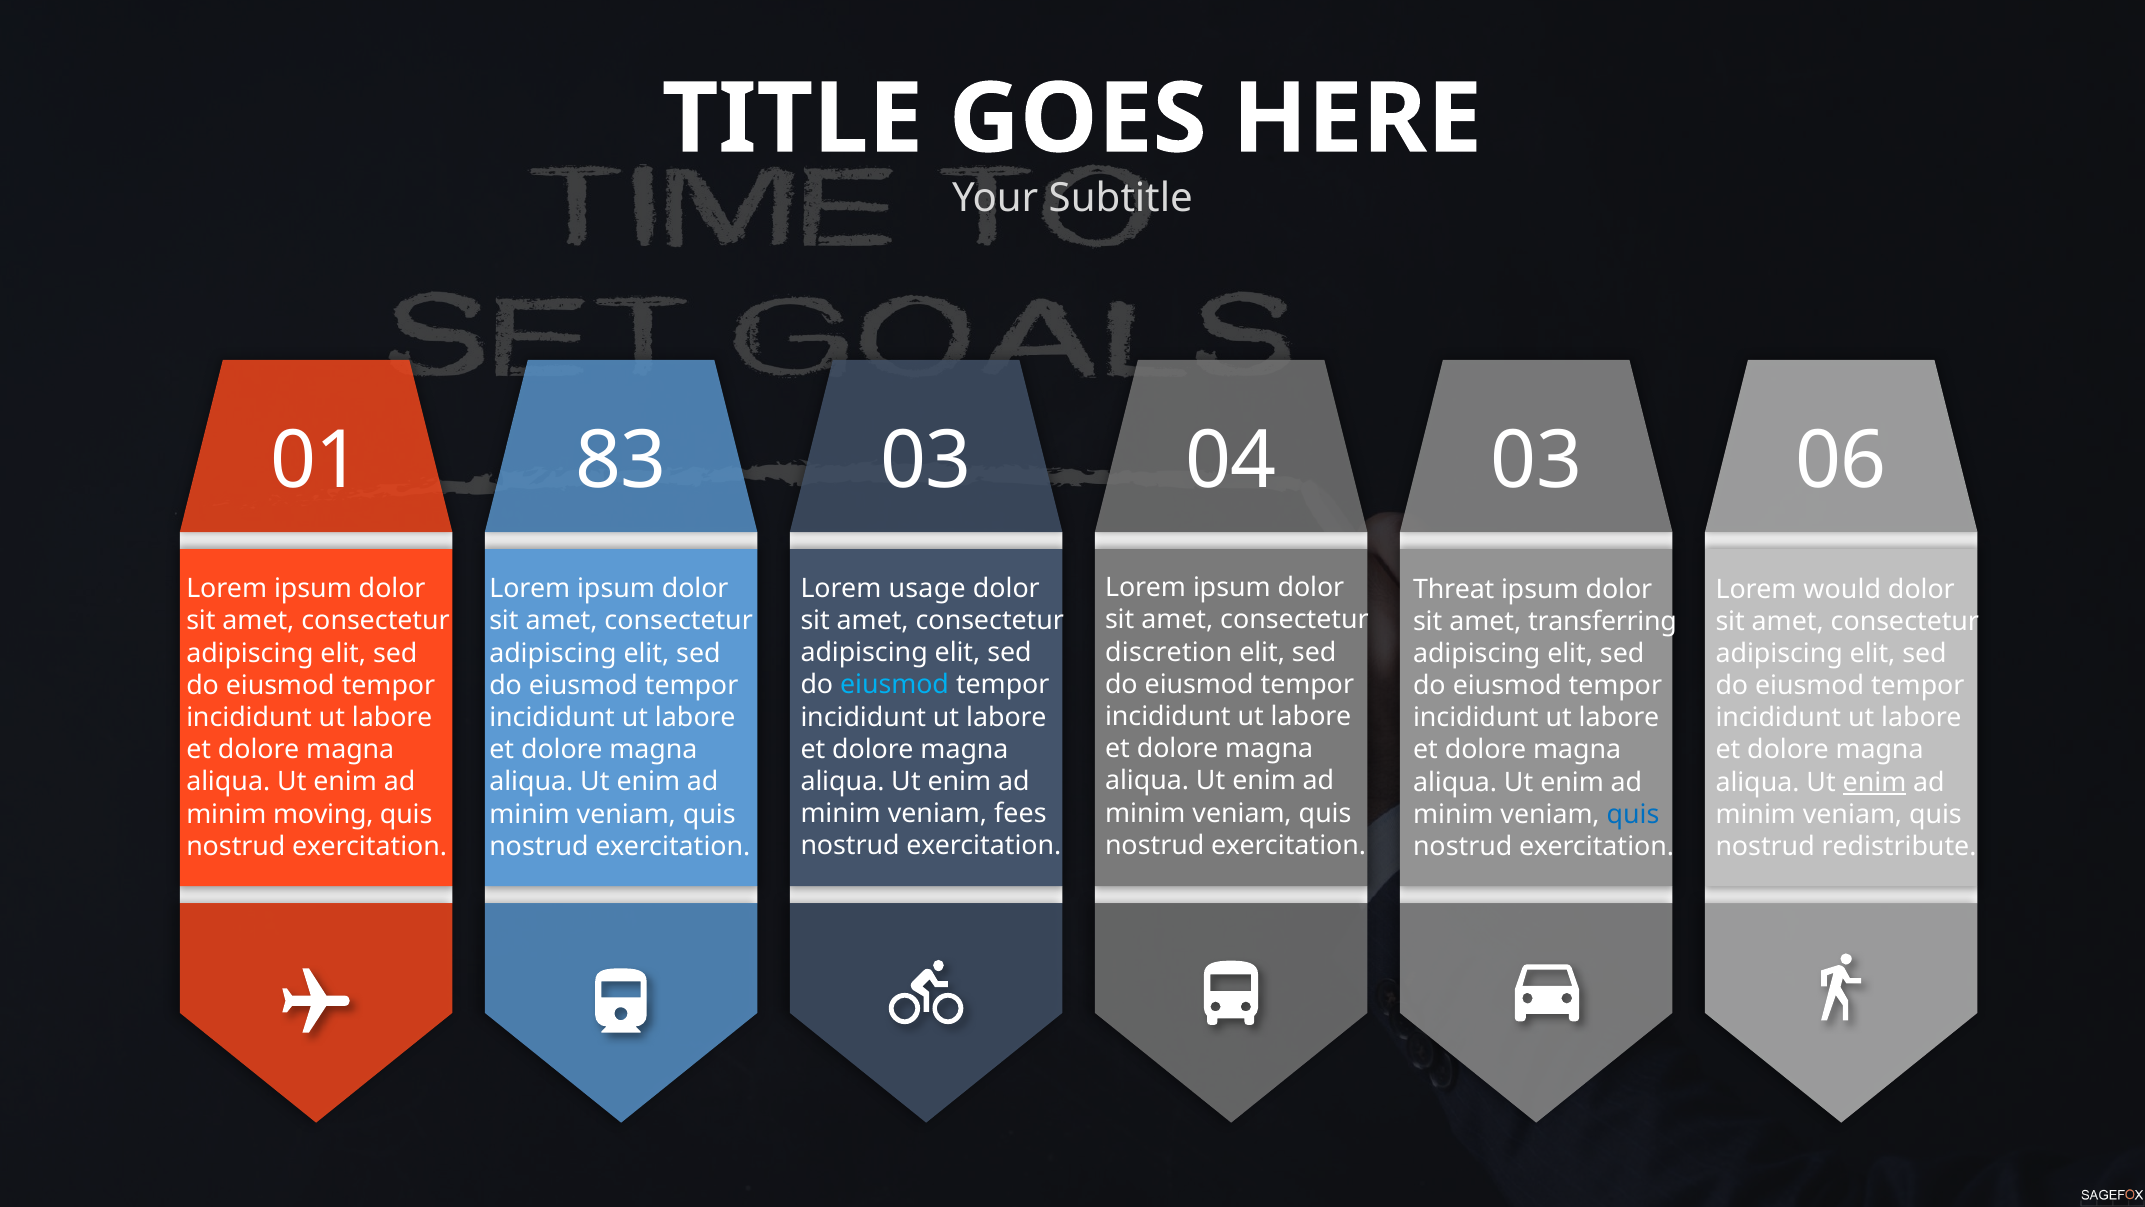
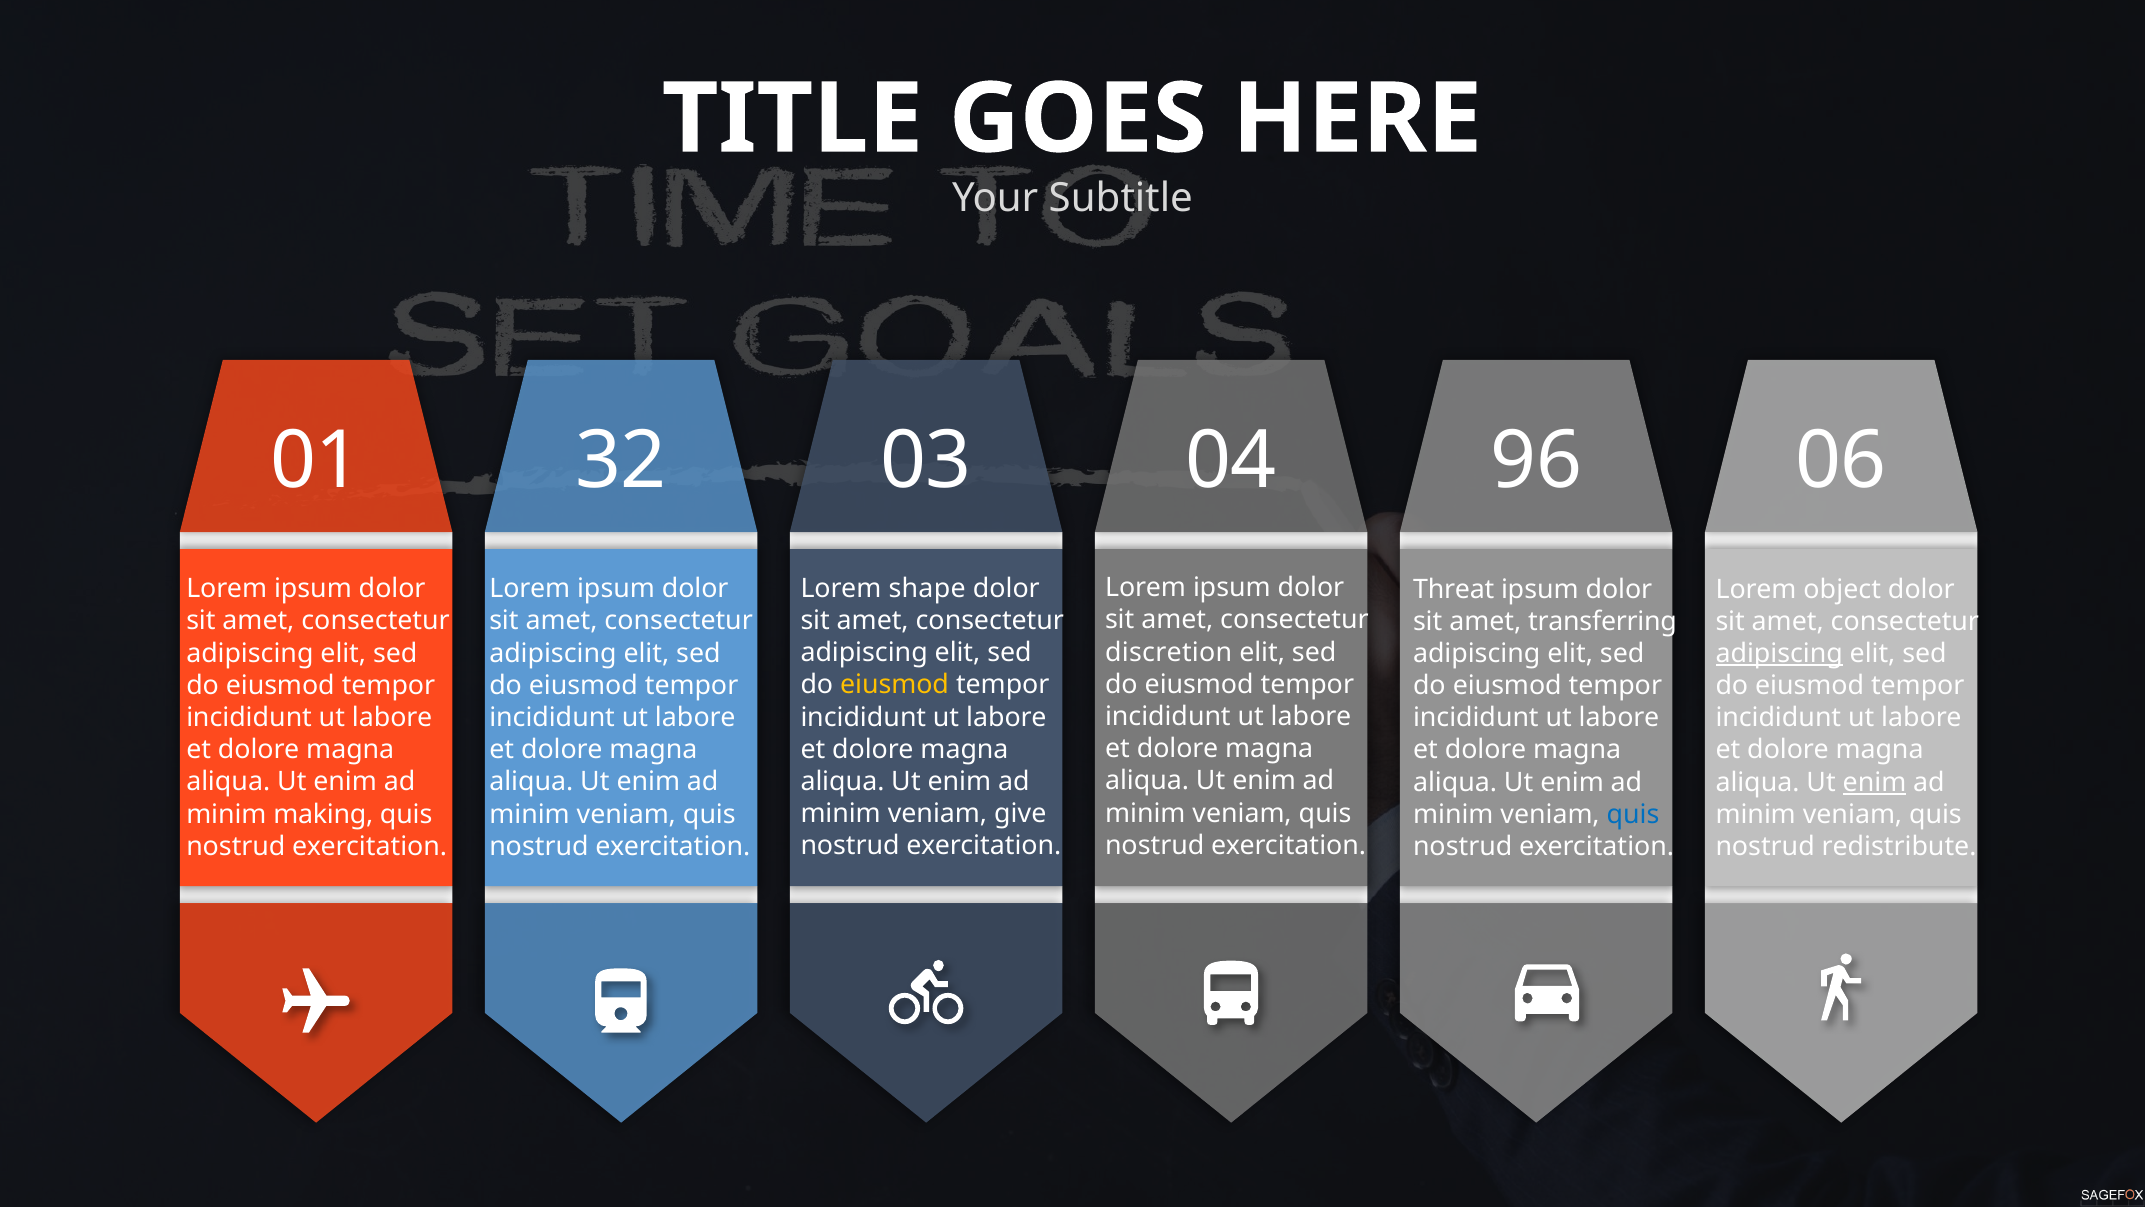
83: 83 -> 32
04 03: 03 -> 96
usage: usage -> shape
would: would -> object
adipiscing at (1779, 653) underline: none -> present
eiusmod at (895, 685) colour: light blue -> yellow
fees: fees -> give
moving: moving -> making
